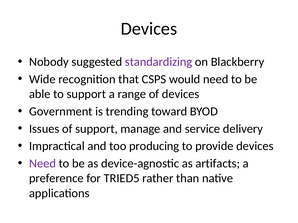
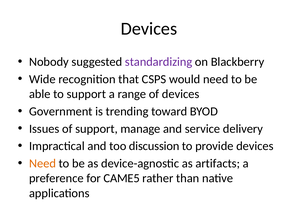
producing: producing -> discussion
Need at (42, 164) colour: purple -> orange
TRIED5: TRIED5 -> CAME5
